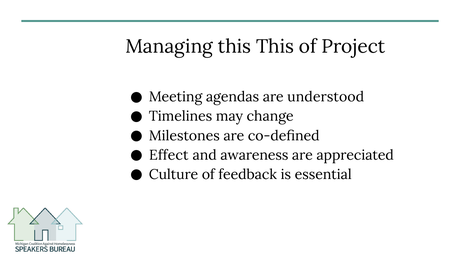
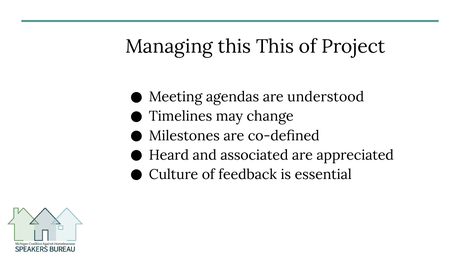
Effect: Effect -> Heard
awareness: awareness -> associated
